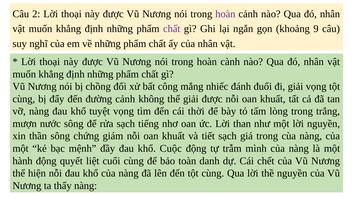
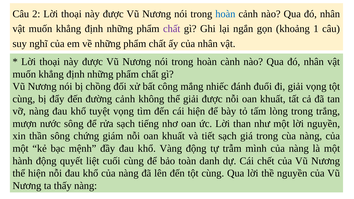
hoàn at (225, 14) colour: purple -> blue
9: 9 -> 1
cái thời: thời -> hiện
Cuộc: Cuộc -> Vàng
